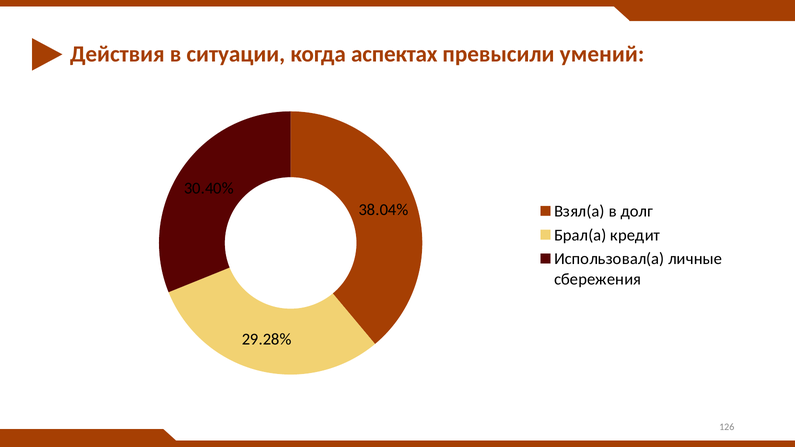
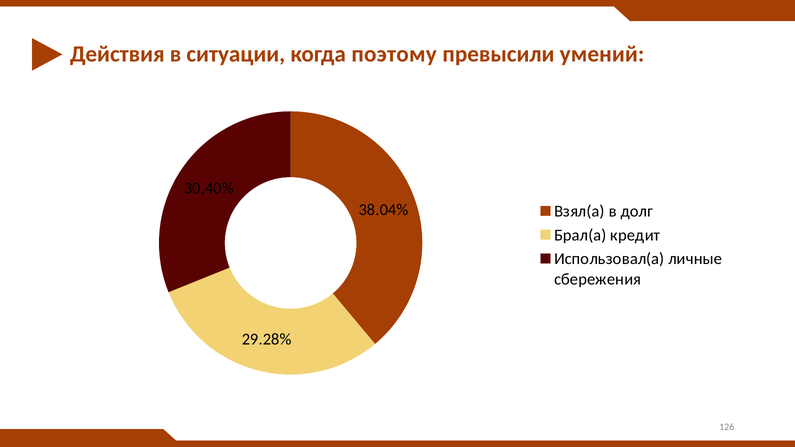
аспектах: аспектах -> поэтому
